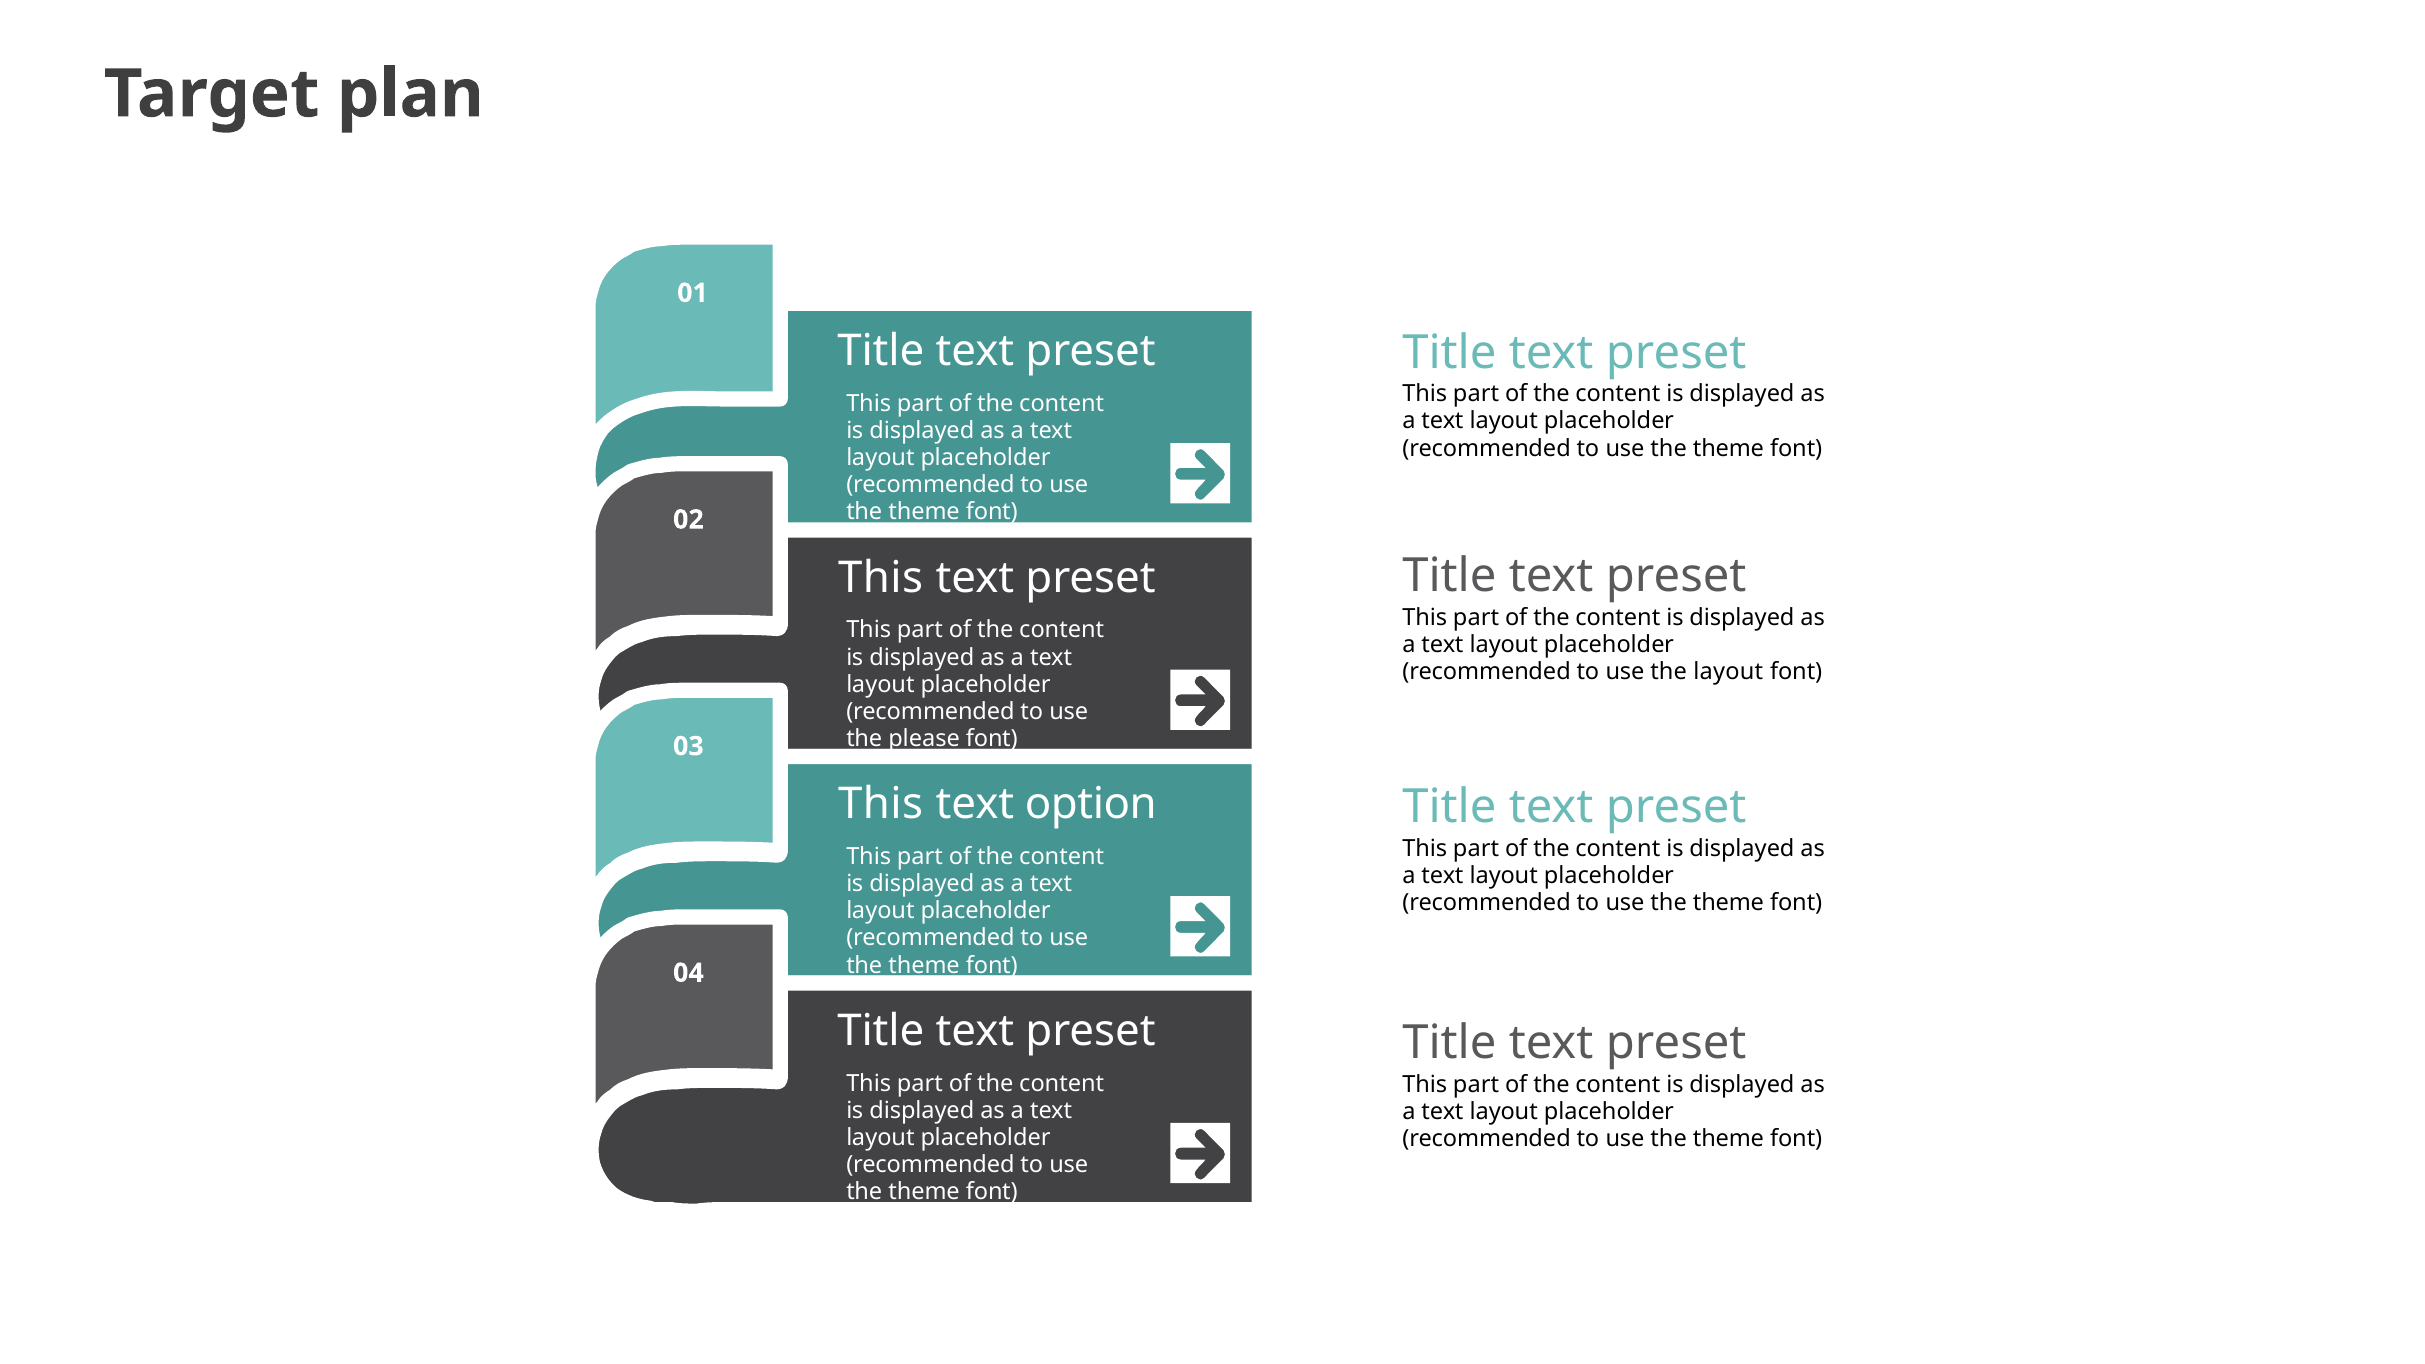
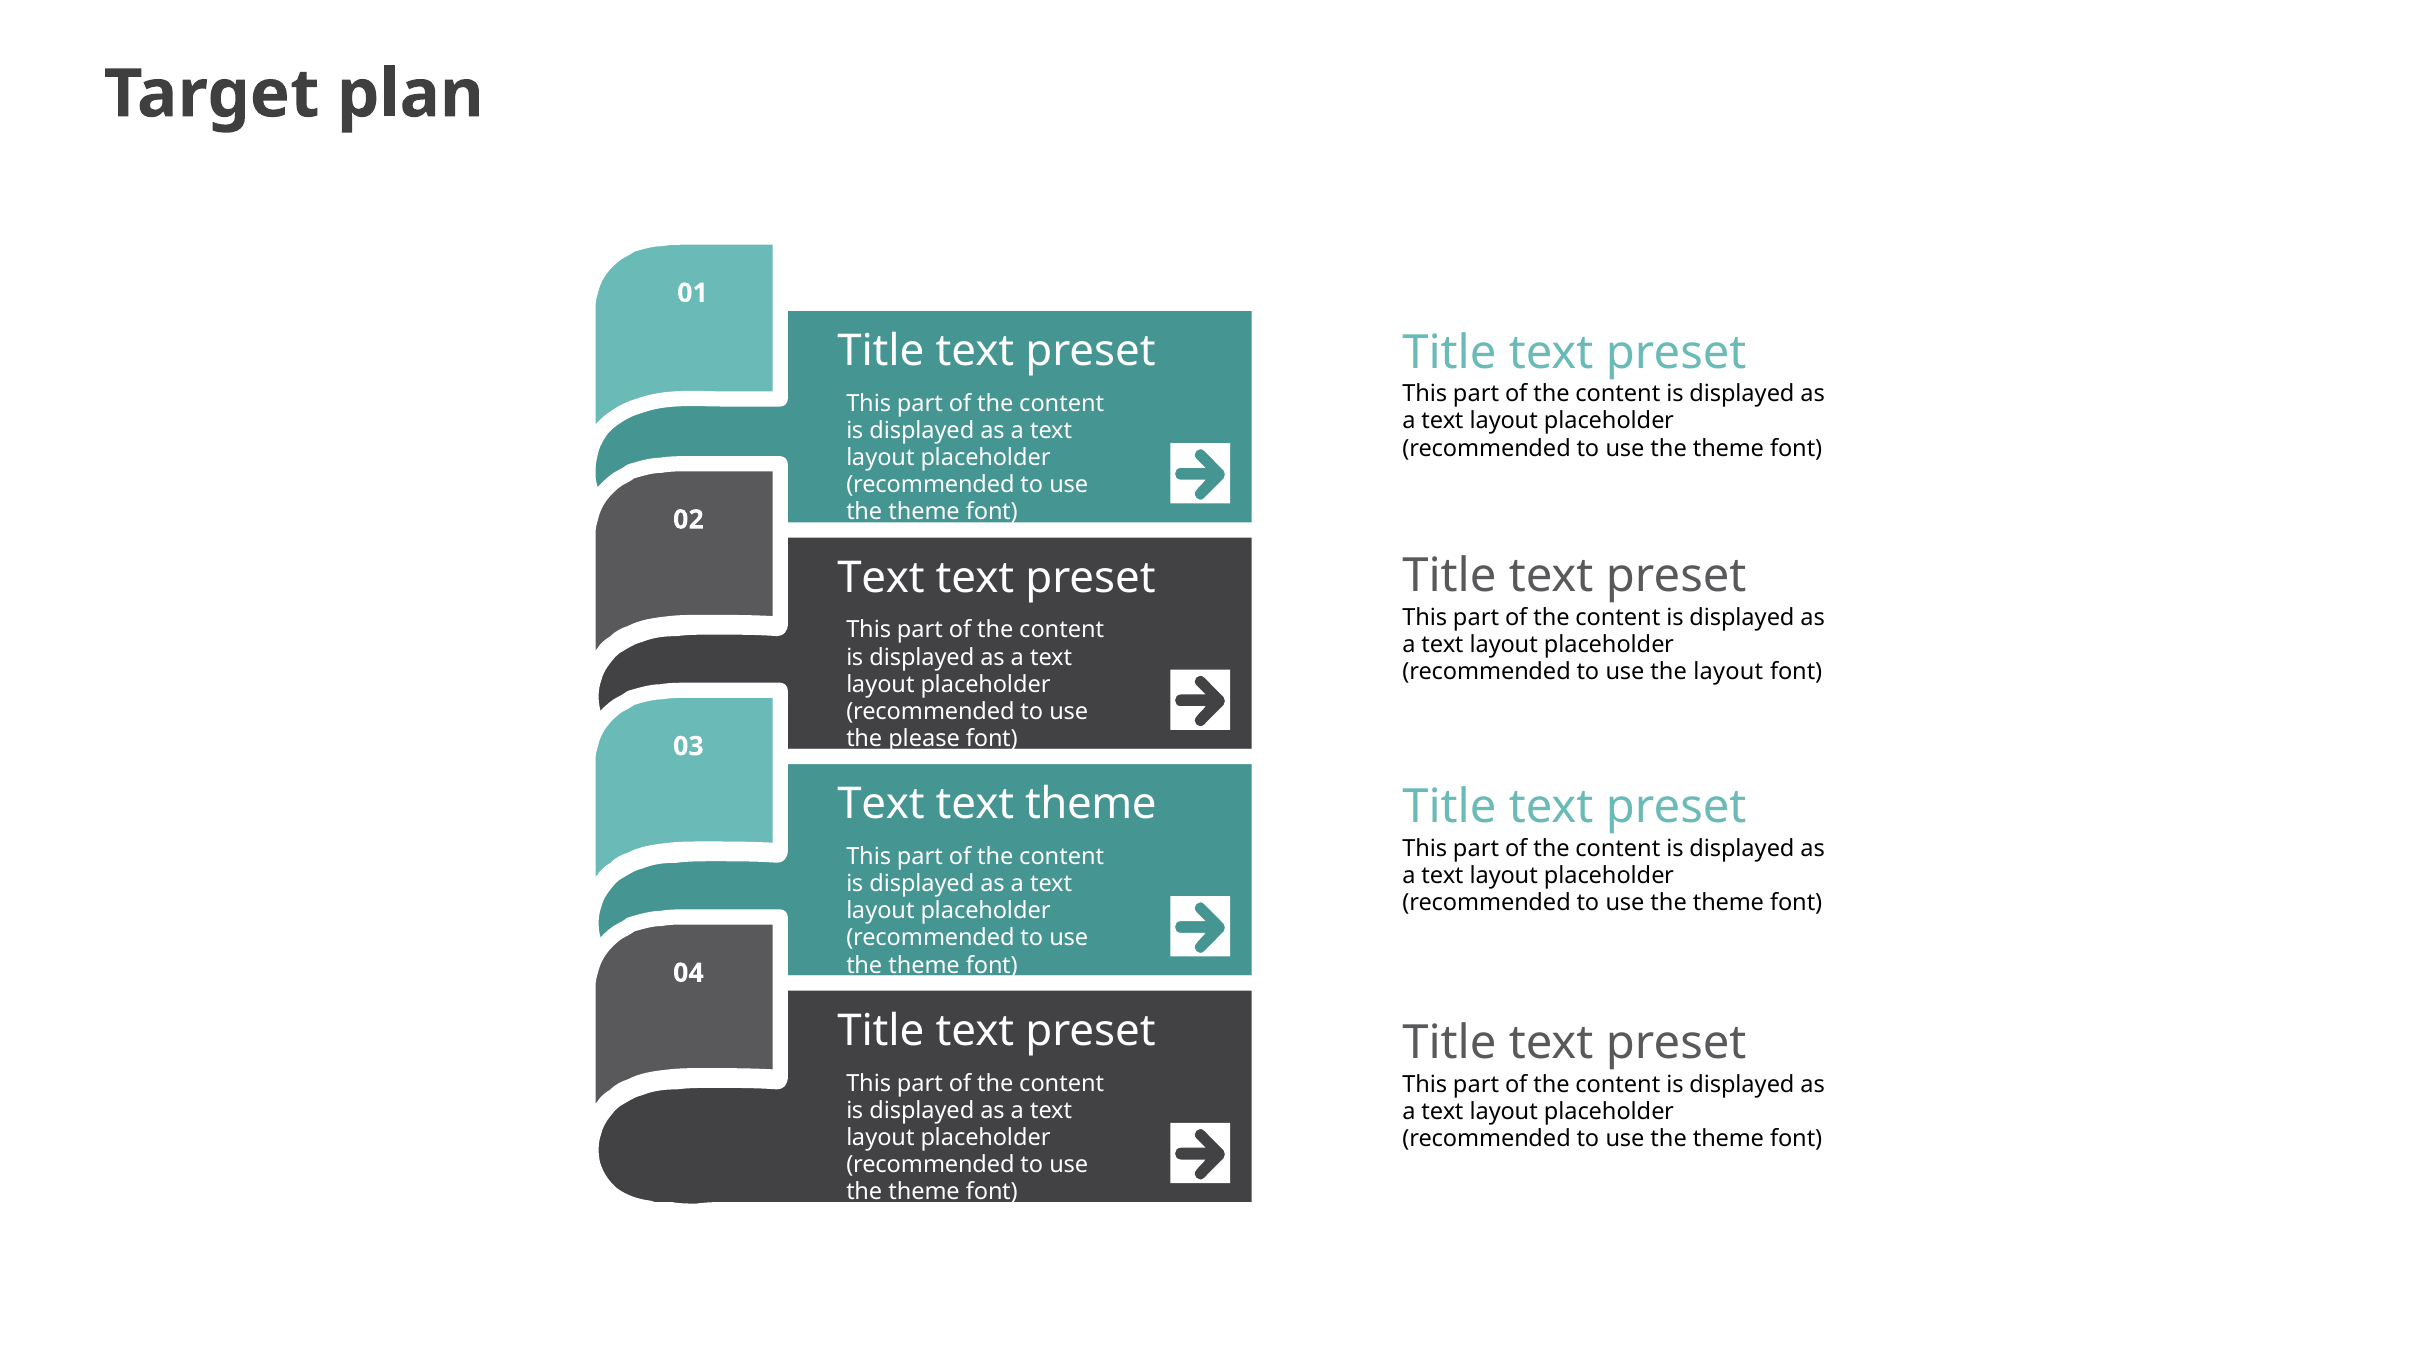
This at (881, 578): This -> Text
This at (881, 805): This -> Text
text option: option -> theme
